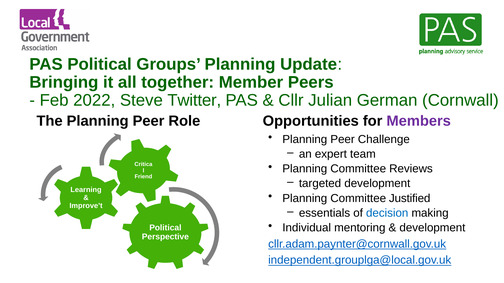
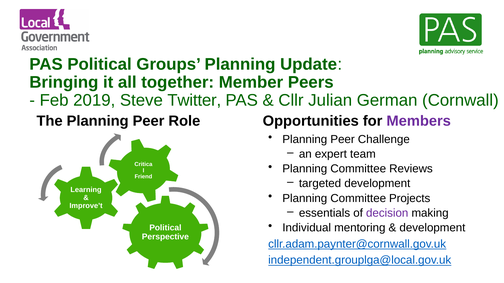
2022: 2022 -> 2019
Justified: Justified -> Projects
decision colour: blue -> purple
